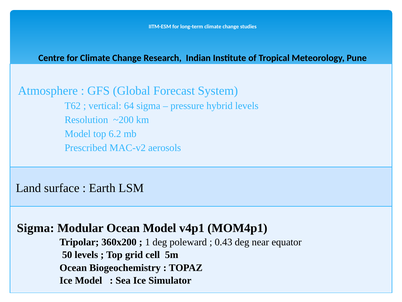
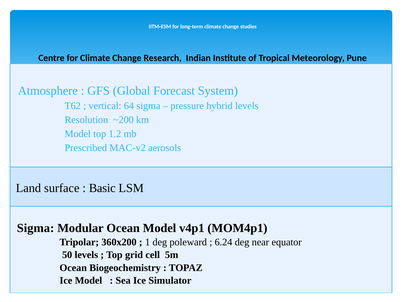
6.2: 6.2 -> 1.2
Earth: Earth -> Basic
0.43: 0.43 -> 6.24
